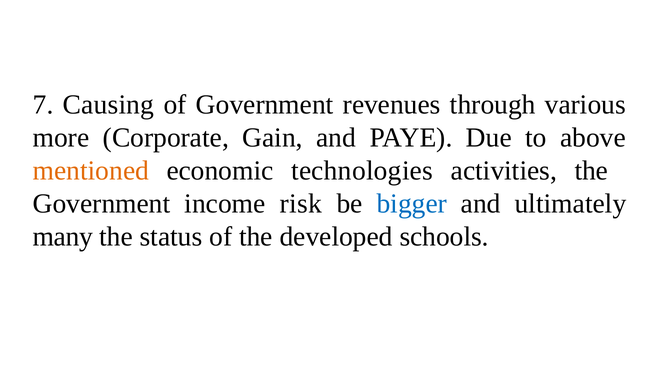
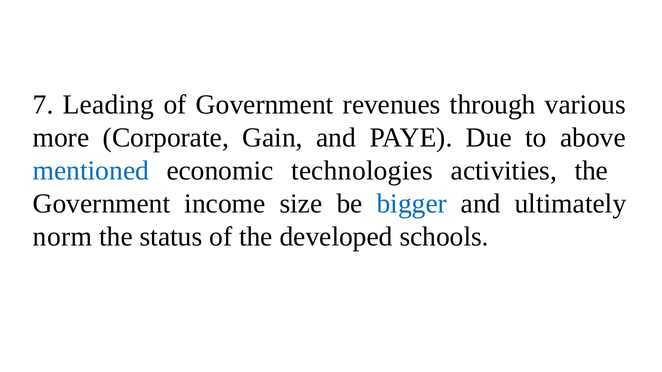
Causing: Causing -> Leading
mentioned colour: orange -> blue
risk: risk -> size
many: many -> norm
